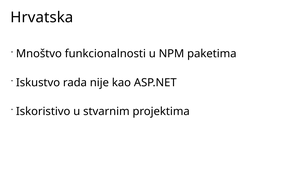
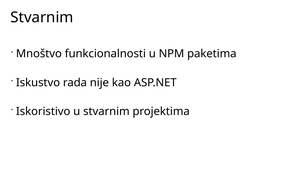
Hrvatska at (42, 18): Hrvatska -> Stvarnim
